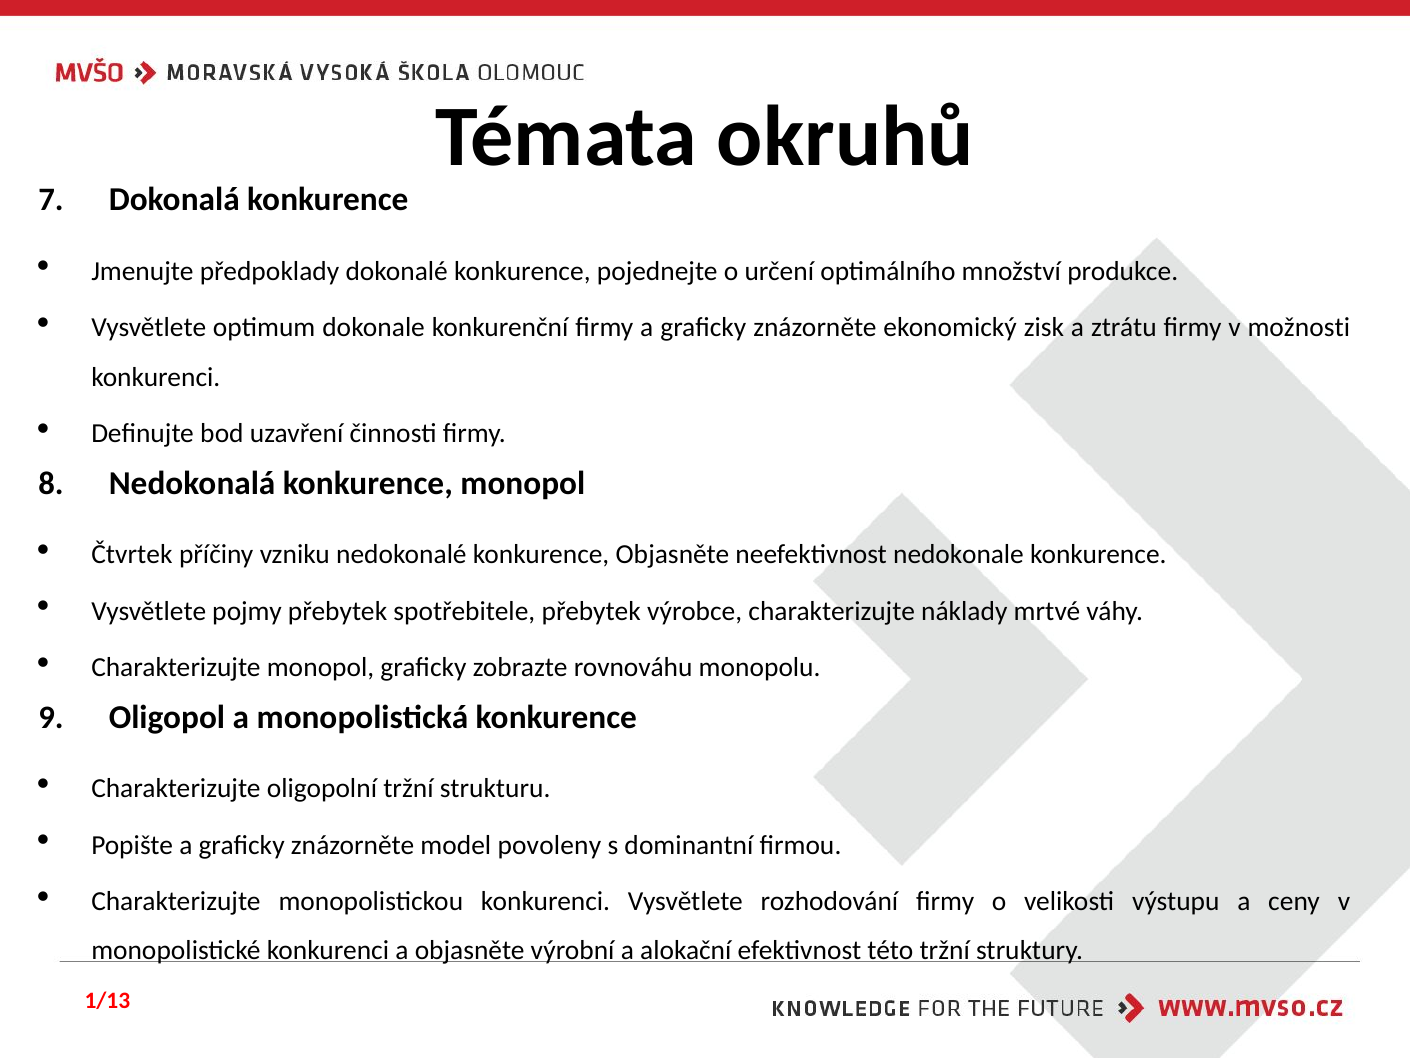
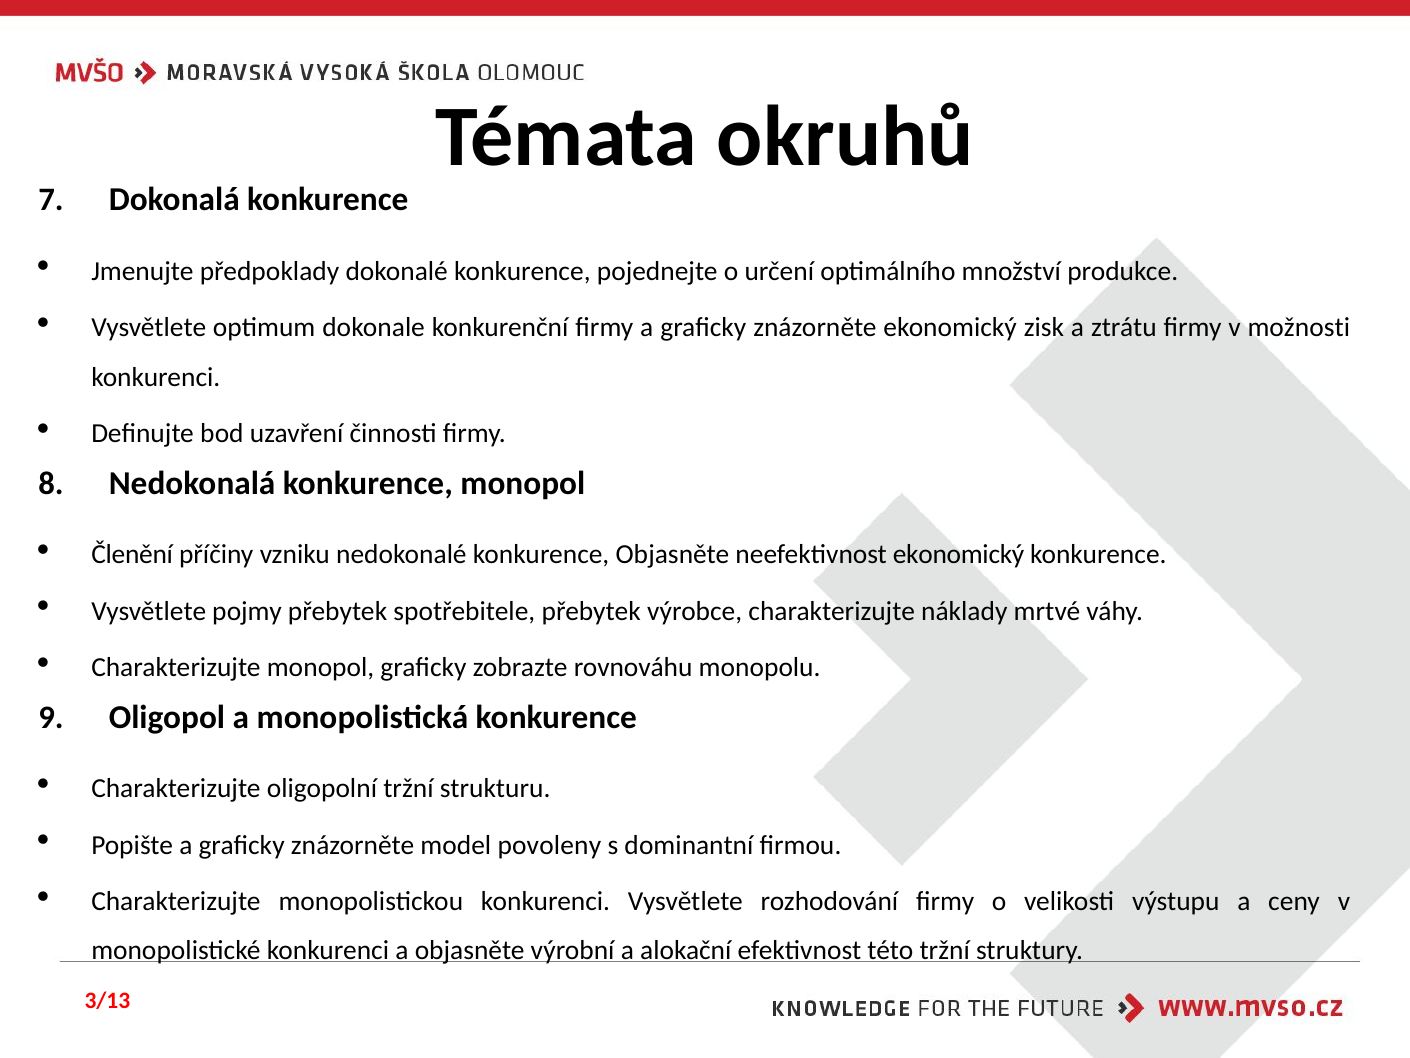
Čtvrtek: Čtvrtek -> Členění
neefektivnost nedokonale: nedokonale -> ekonomický
1/13: 1/13 -> 3/13
